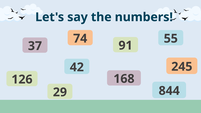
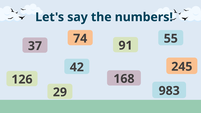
844: 844 -> 983
